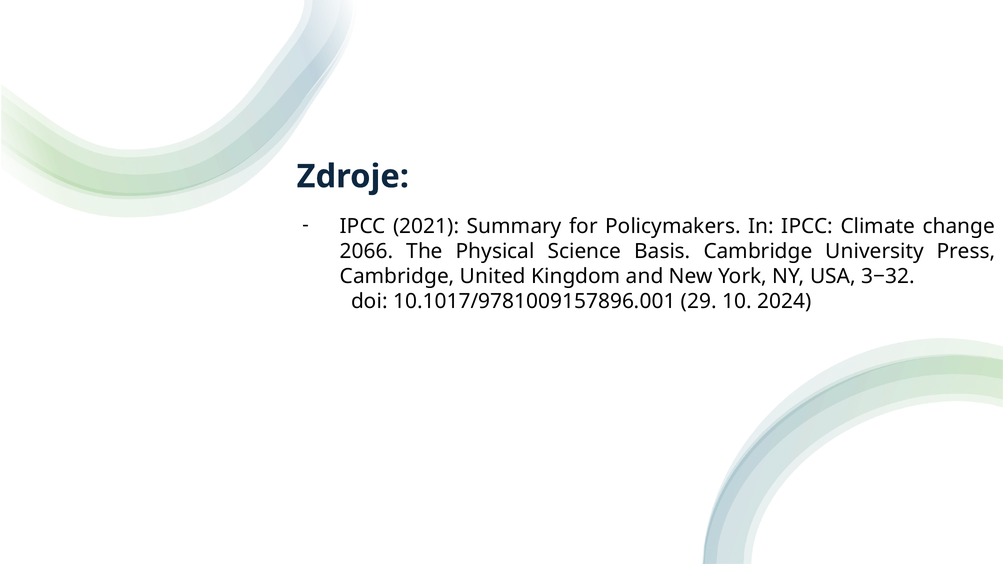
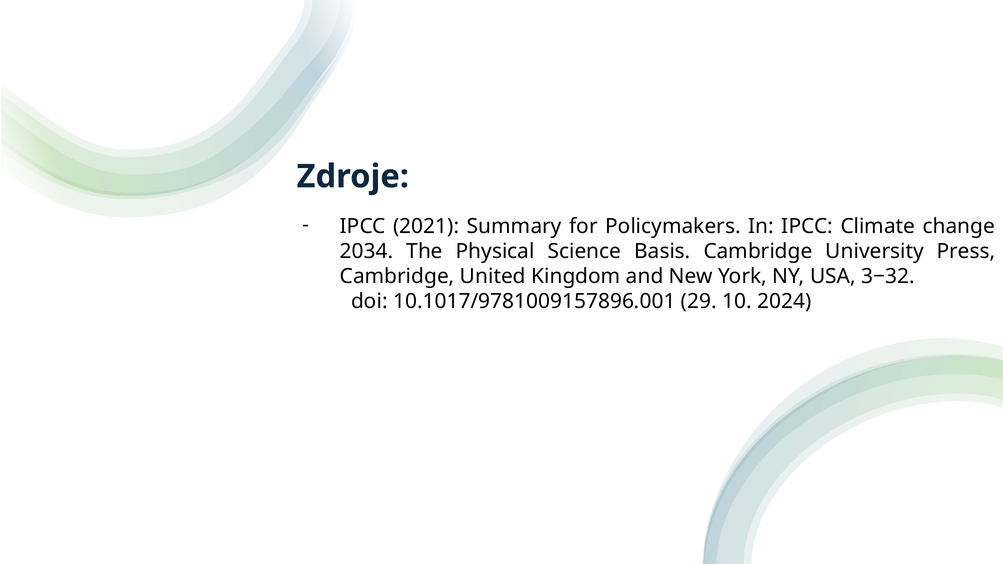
2066: 2066 -> 2034
